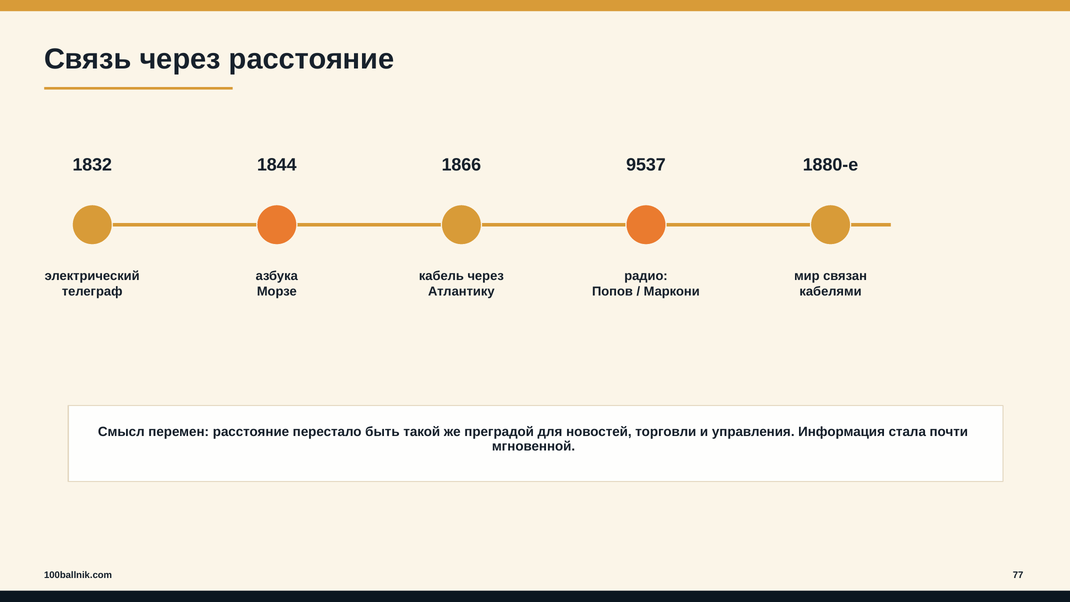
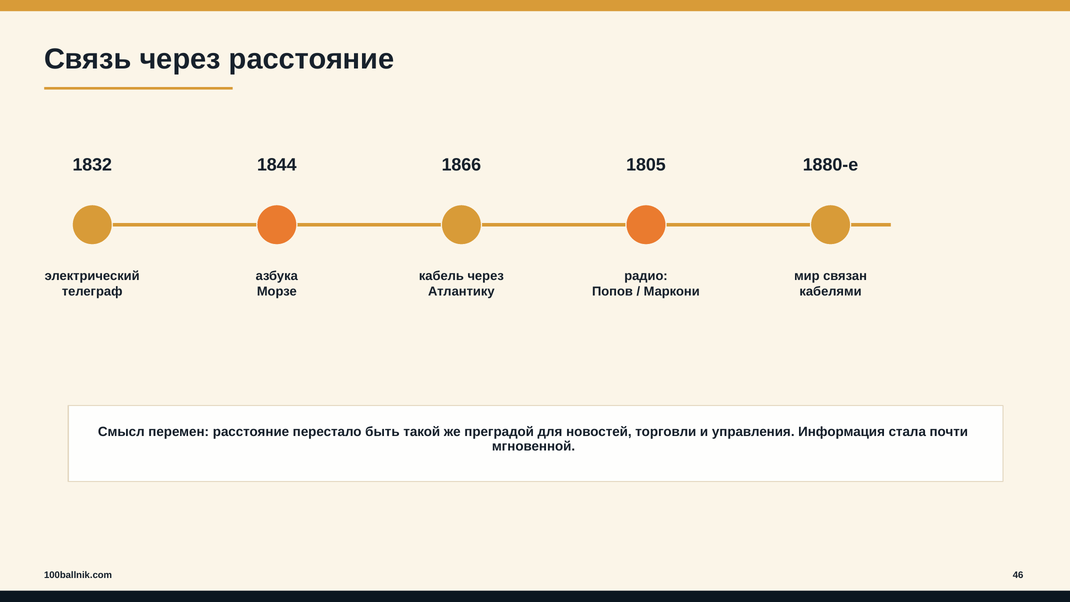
9537: 9537 -> 1805
77: 77 -> 46
